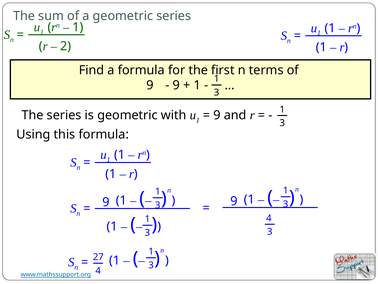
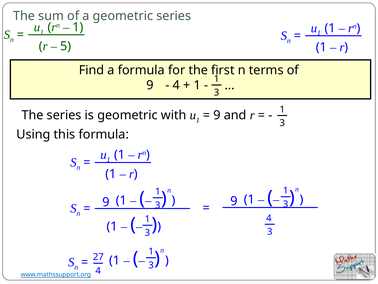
2: 2 -> 5
9 at (176, 85): 9 -> 4
